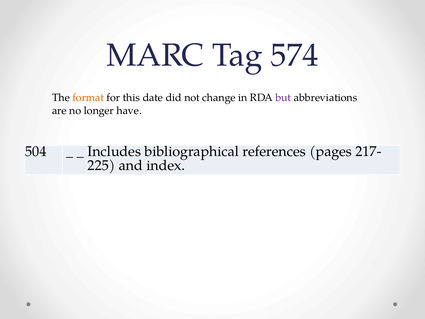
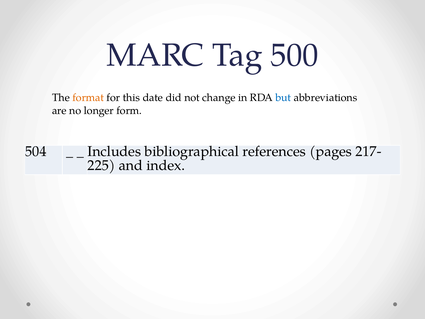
574: 574 -> 500
but colour: purple -> blue
have: have -> form
